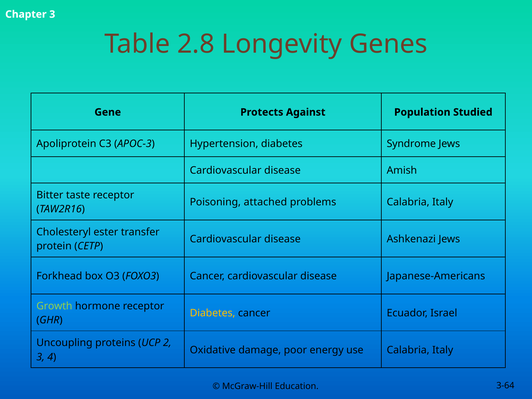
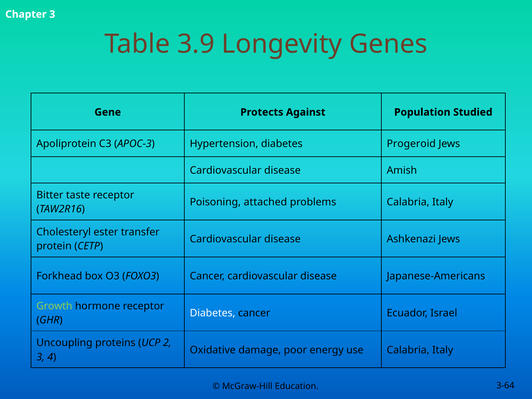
2.8: 2.8 -> 3.9
Syndrome: Syndrome -> Progeroid
Diabetes at (213, 313) colour: yellow -> white
